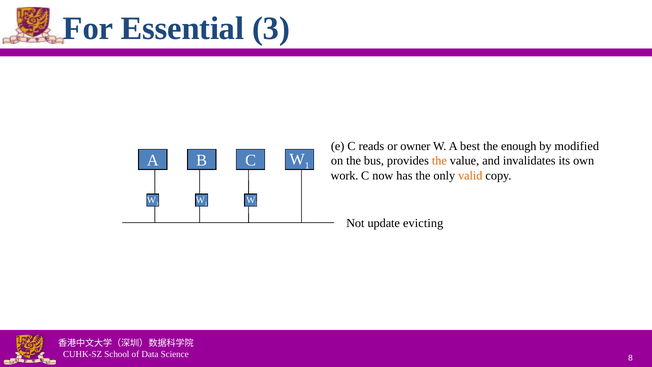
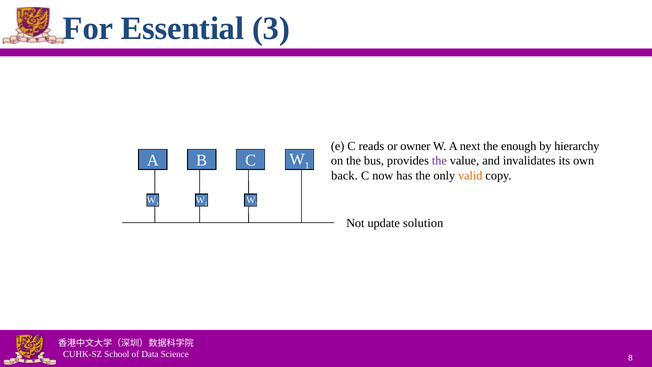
best: best -> next
modified: modified -> hierarchy
the at (439, 161) colour: orange -> purple
work: work -> back
evicting: evicting -> solution
